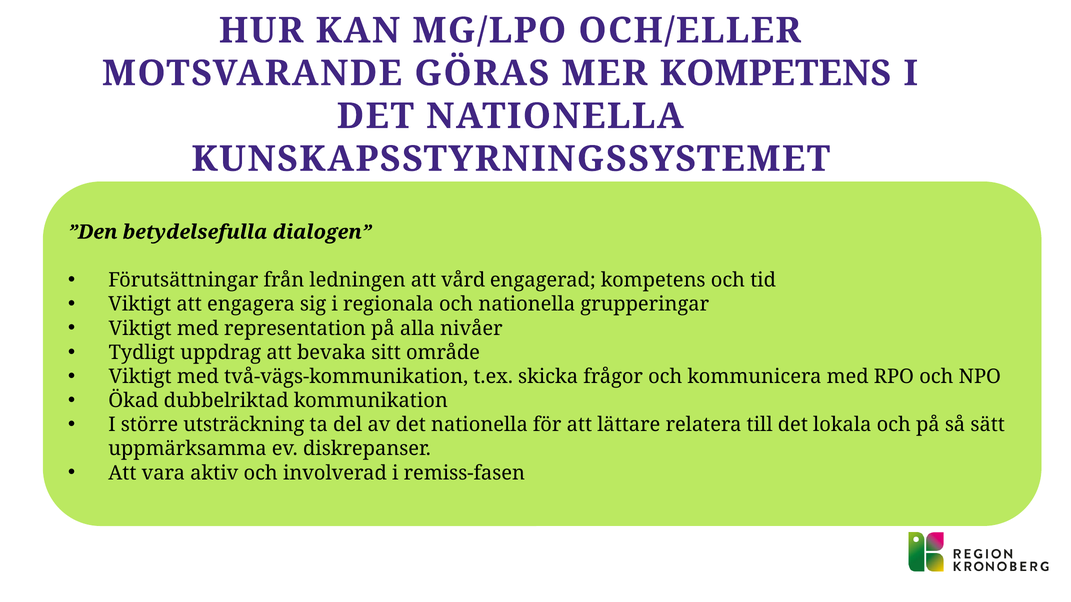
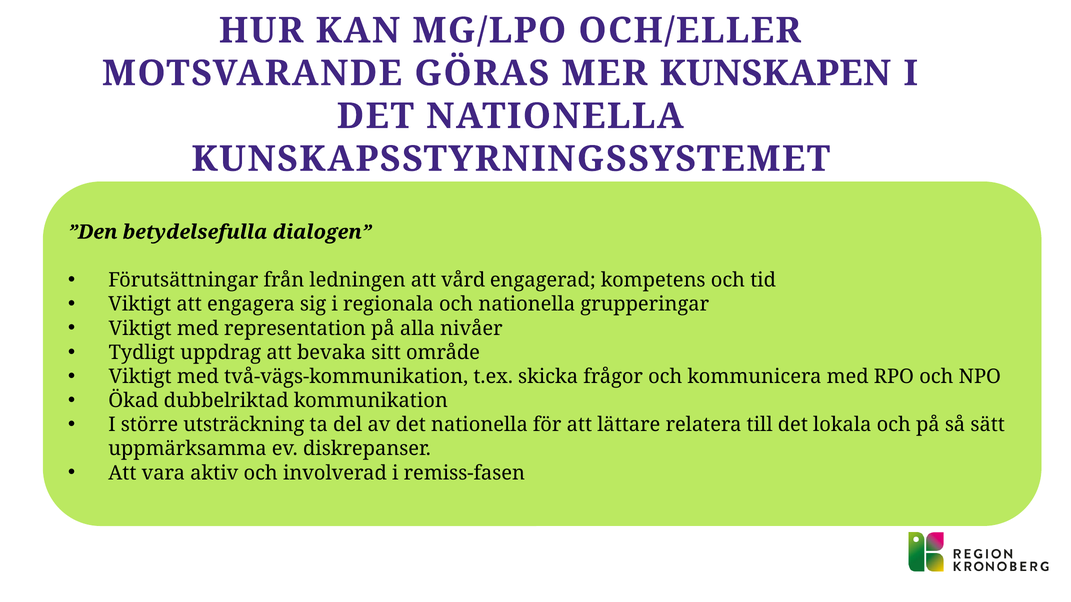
MER KOMPETENS: KOMPETENS -> KUNSKAPEN
